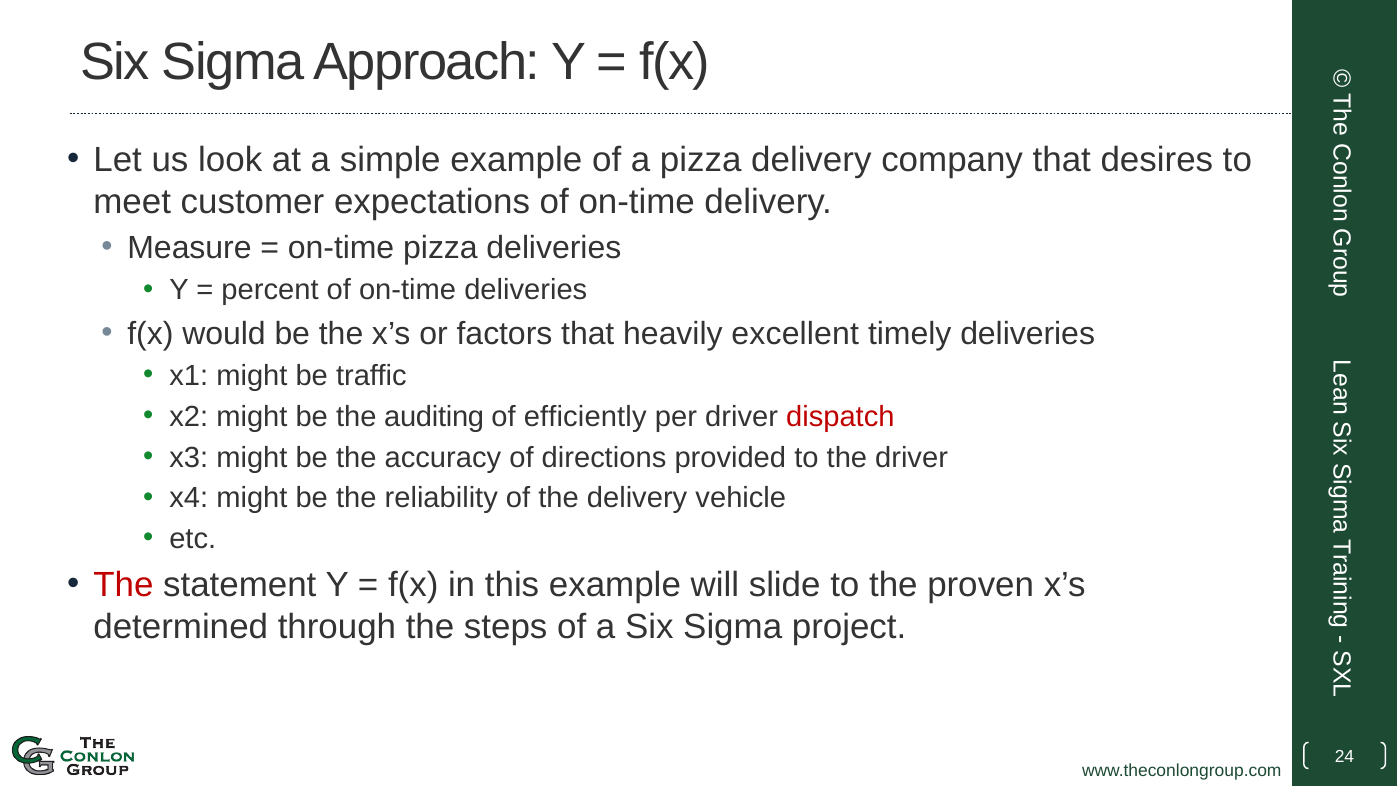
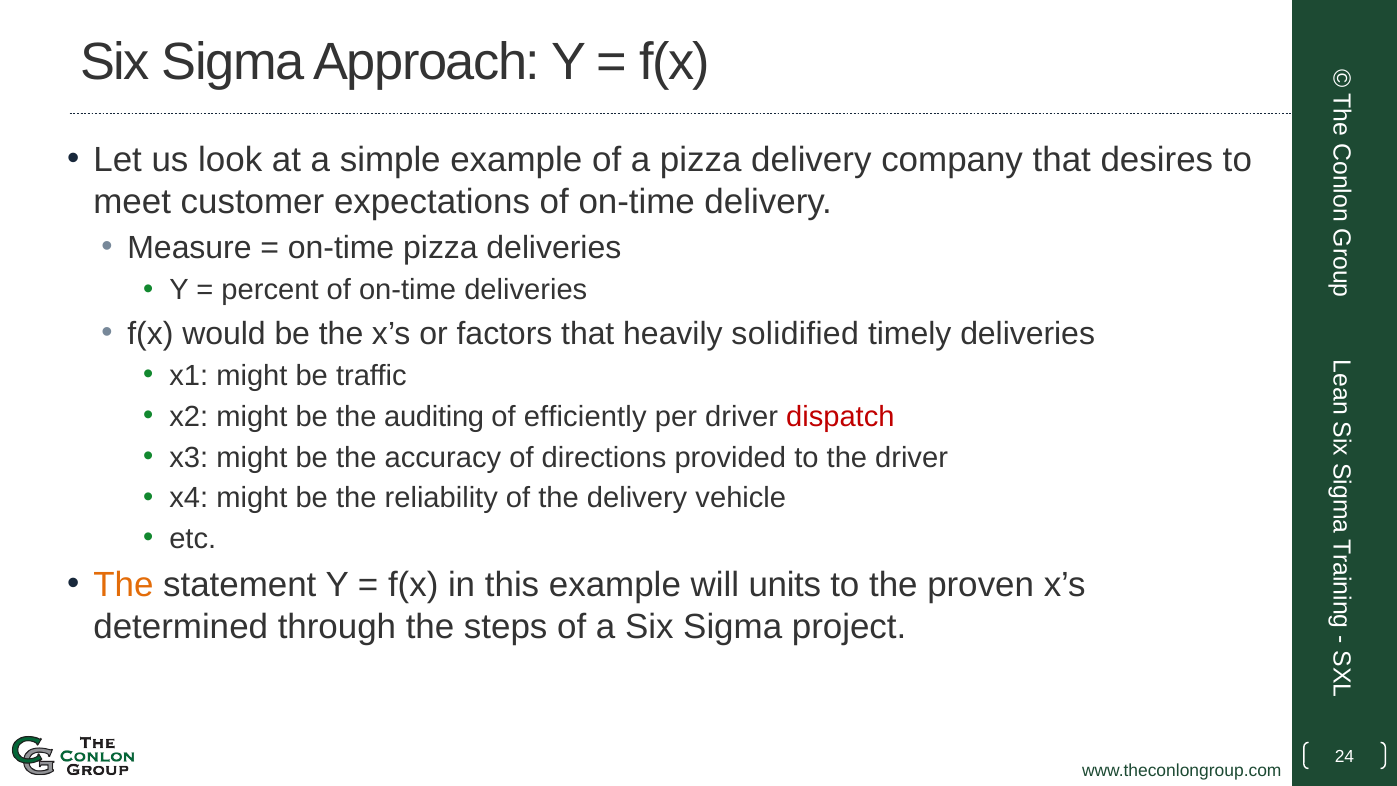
excellent: excellent -> solidified
The at (123, 585) colour: red -> orange
slide: slide -> units
